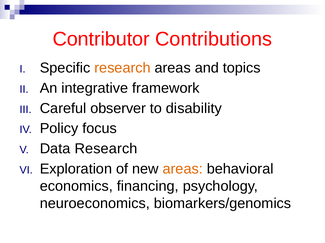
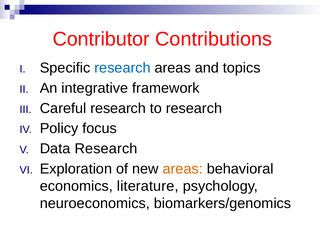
research at (123, 68) colour: orange -> blue
Careful observer: observer -> research
to disability: disability -> research
financing: financing -> literature
